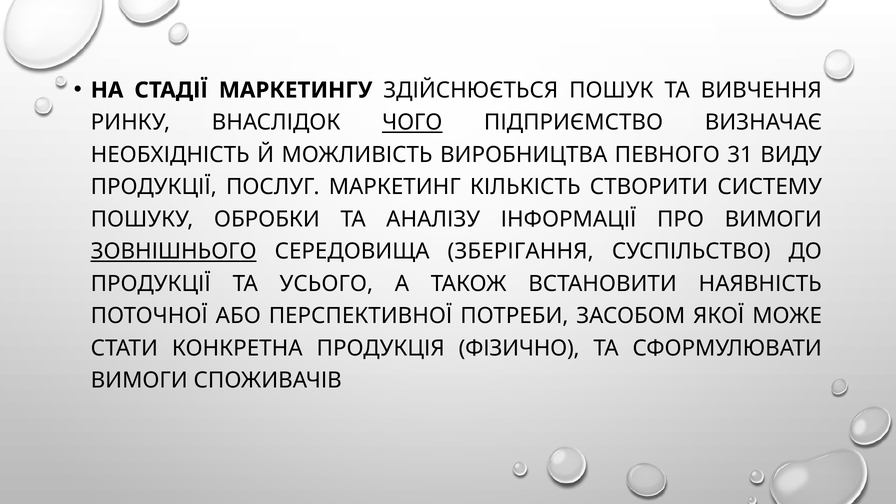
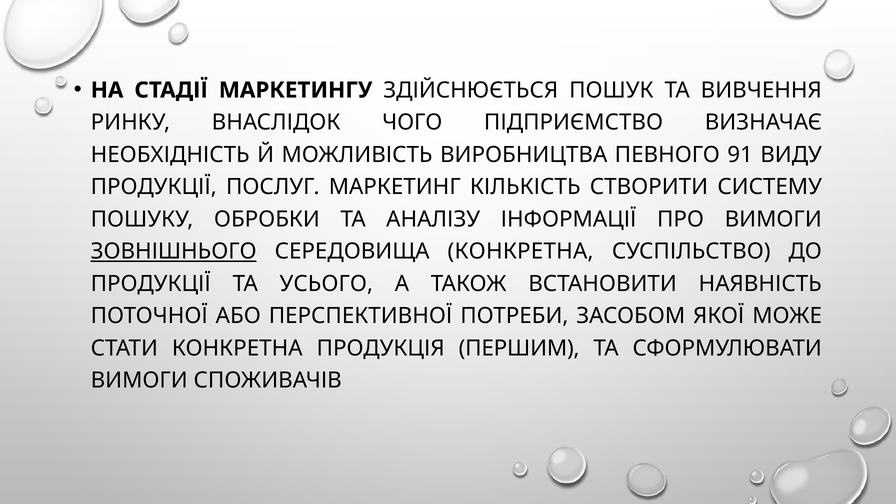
ЧОГО underline: present -> none
31: 31 -> 91
СЕРЕДОВИЩА ЗБЕРІГАННЯ: ЗБЕРІГАННЯ -> КОНКРЕТНА
ФІЗИЧНО: ФІЗИЧНО -> ПЕРШИМ
